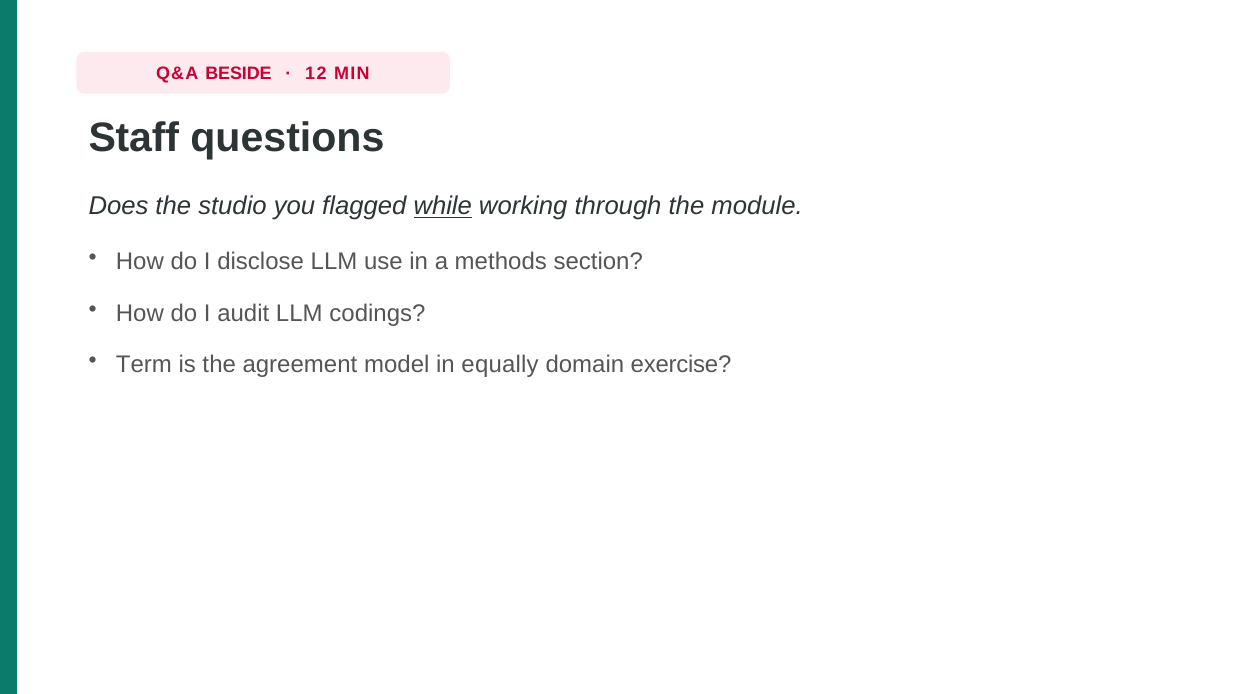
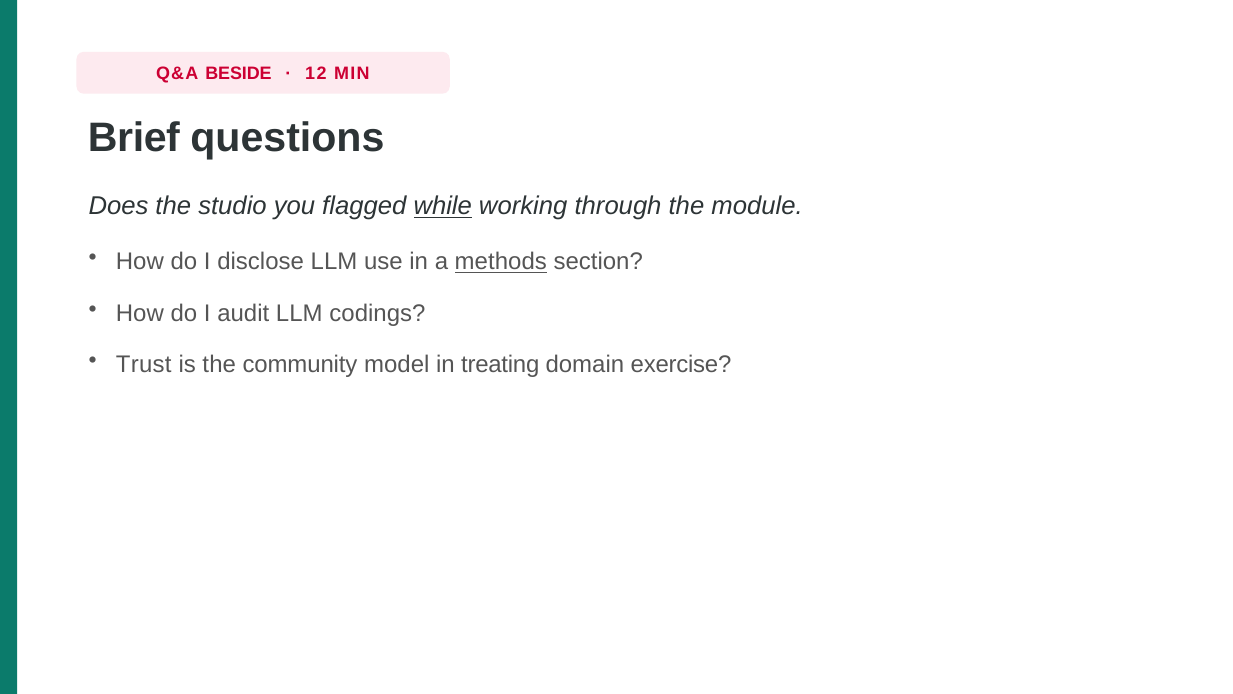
Staff: Staff -> Brief
methods underline: none -> present
Term: Term -> Trust
agreement: agreement -> community
equally: equally -> treating
